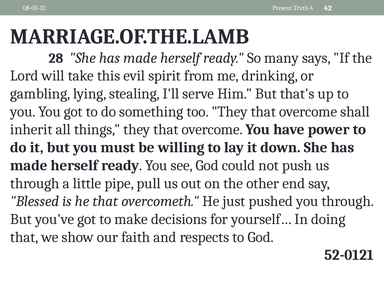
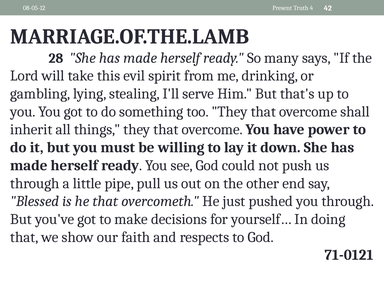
52-0121: 52-0121 -> 71-0121
